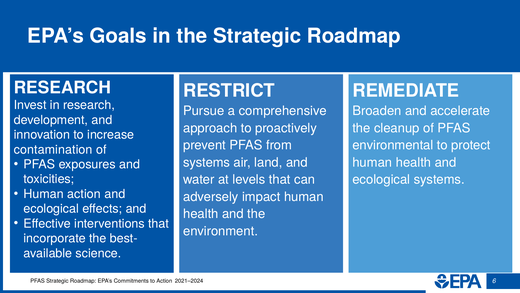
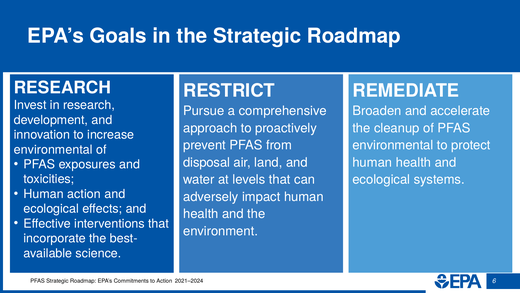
contamination at (53, 149): contamination -> environmental
systems at (207, 162): systems -> disposal
